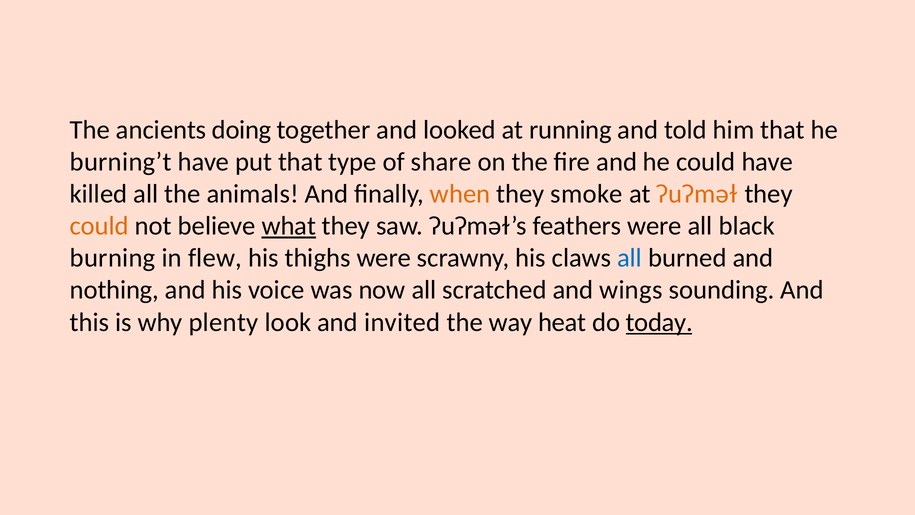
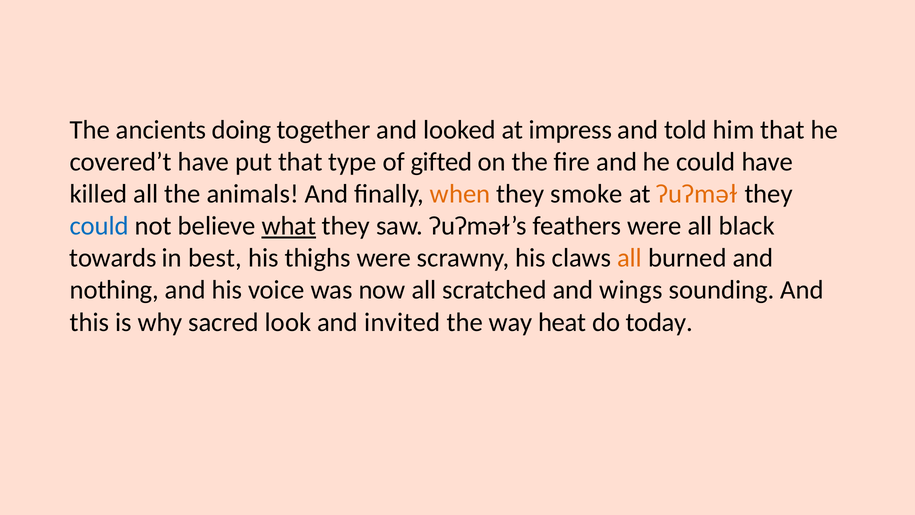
running: running -> impress
burning’t: burning’t -> covered’t
share: share -> gifted
could at (99, 226) colour: orange -> blue
burning: burning -> towards
flew: flew -> best
all at (630, 258) colour: blue -> orange
plenty: plenty -> sacred
today underline: present -> none
